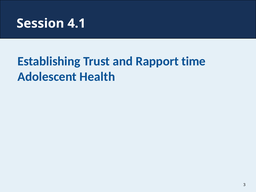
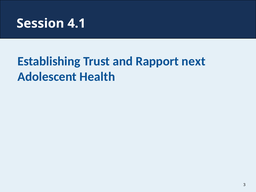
time: time -> next
